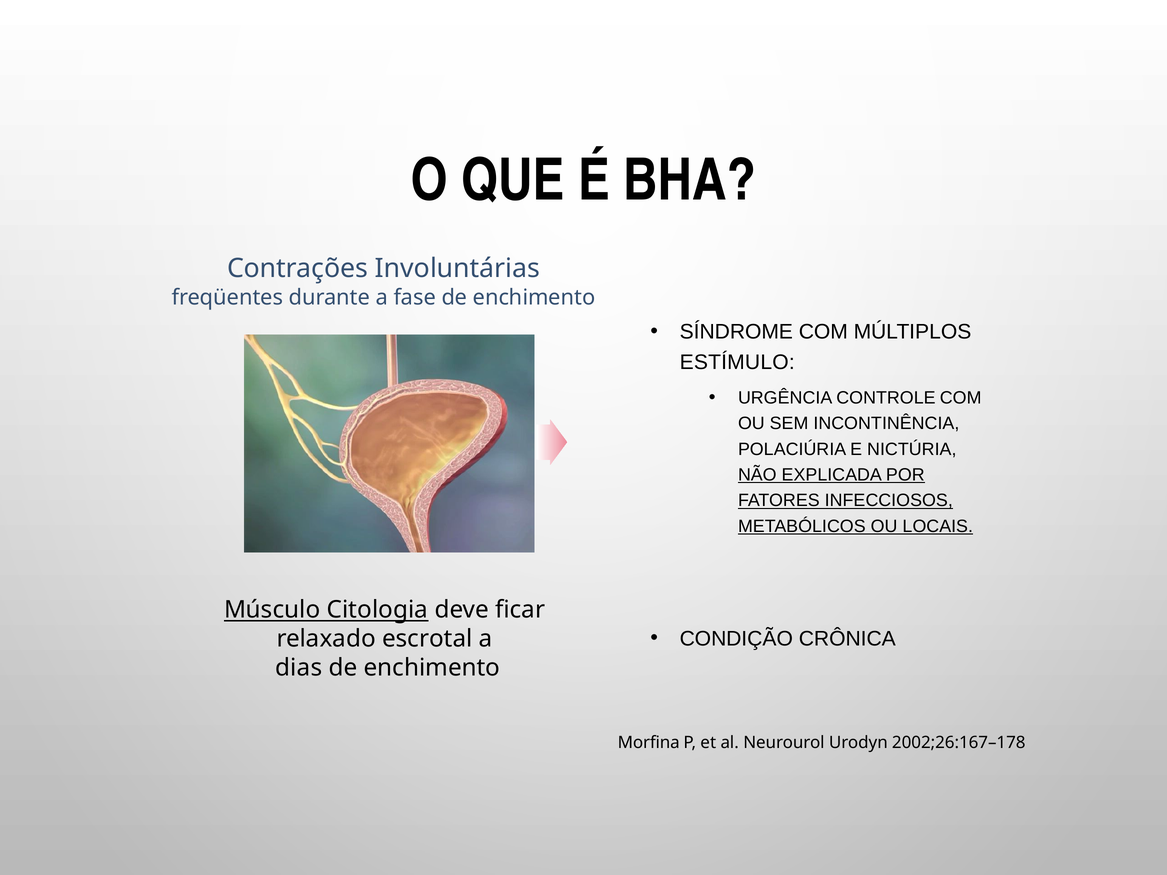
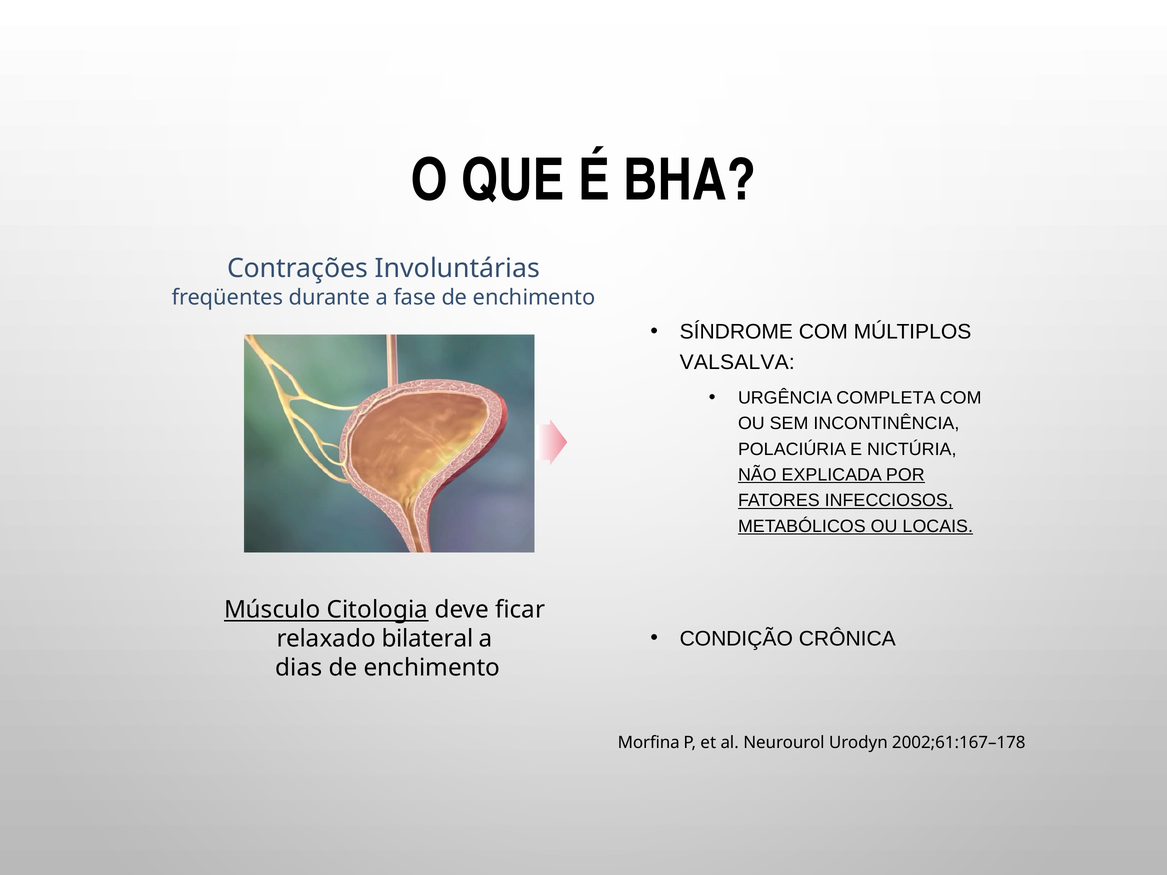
ESTÍMULO: ESTÍMULO -> VALSALVA
CONTROLE: CONTROLE -> COMPLETA
escrotal: escrotal -> bilateral
2002;26:167–178: 2002;26:167–178 -> 2002;61:167–178
